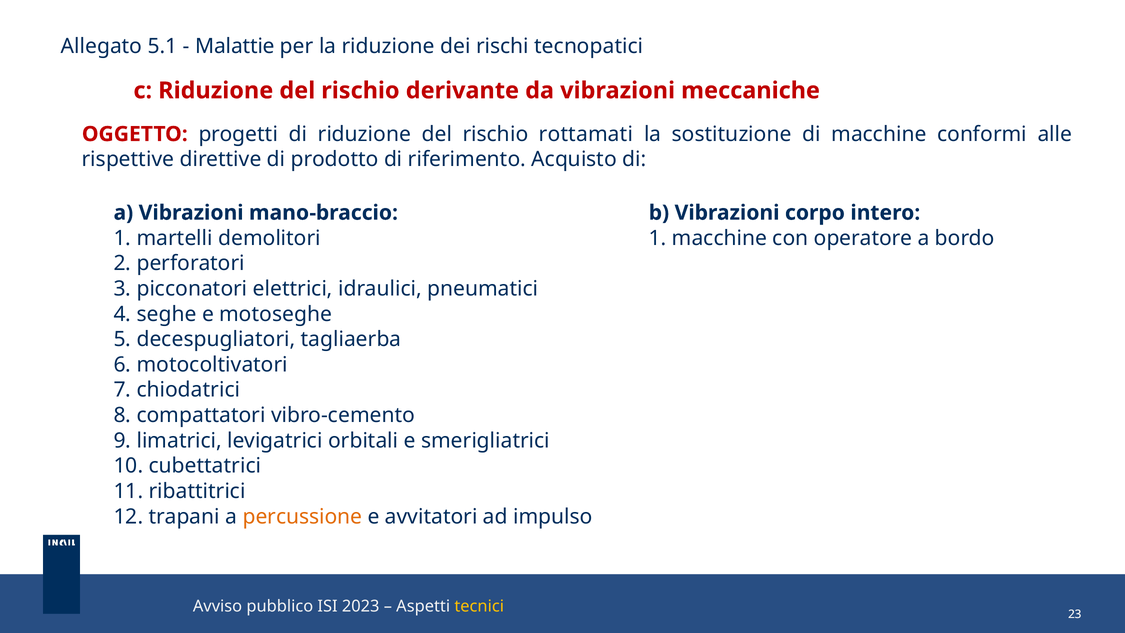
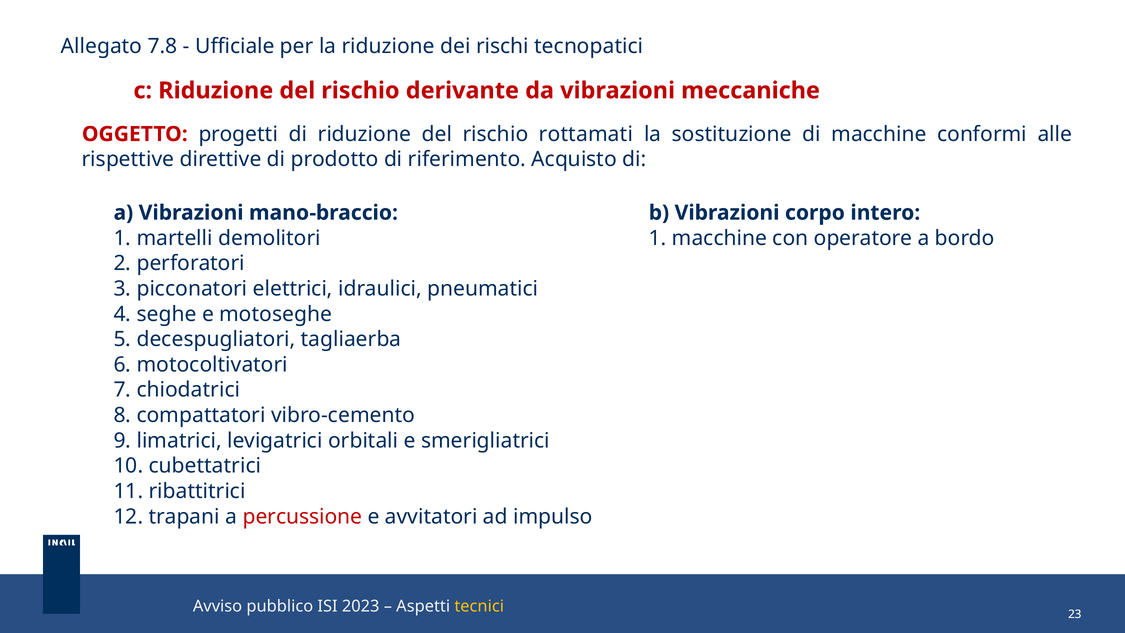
5.1: 5.1 -> 7.8
Malattie: Malattie -> Ufficiale
percussione colour: orange -> red
